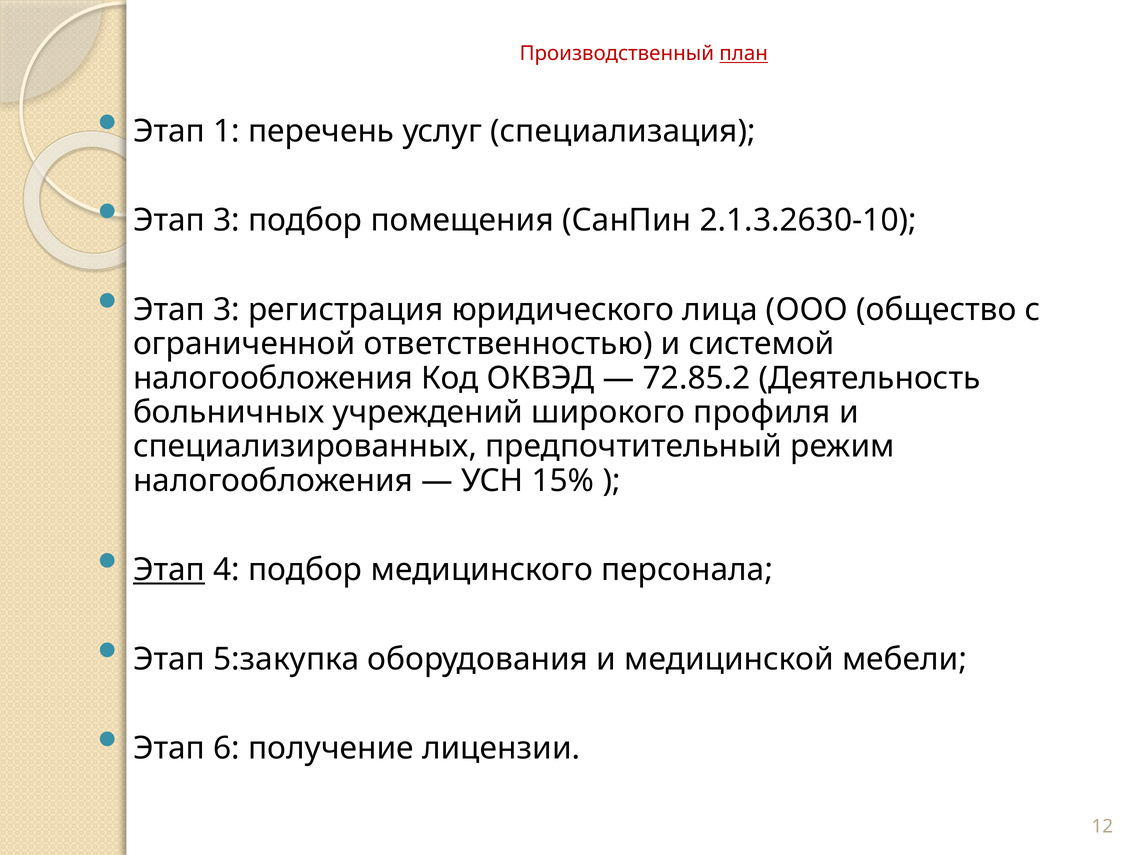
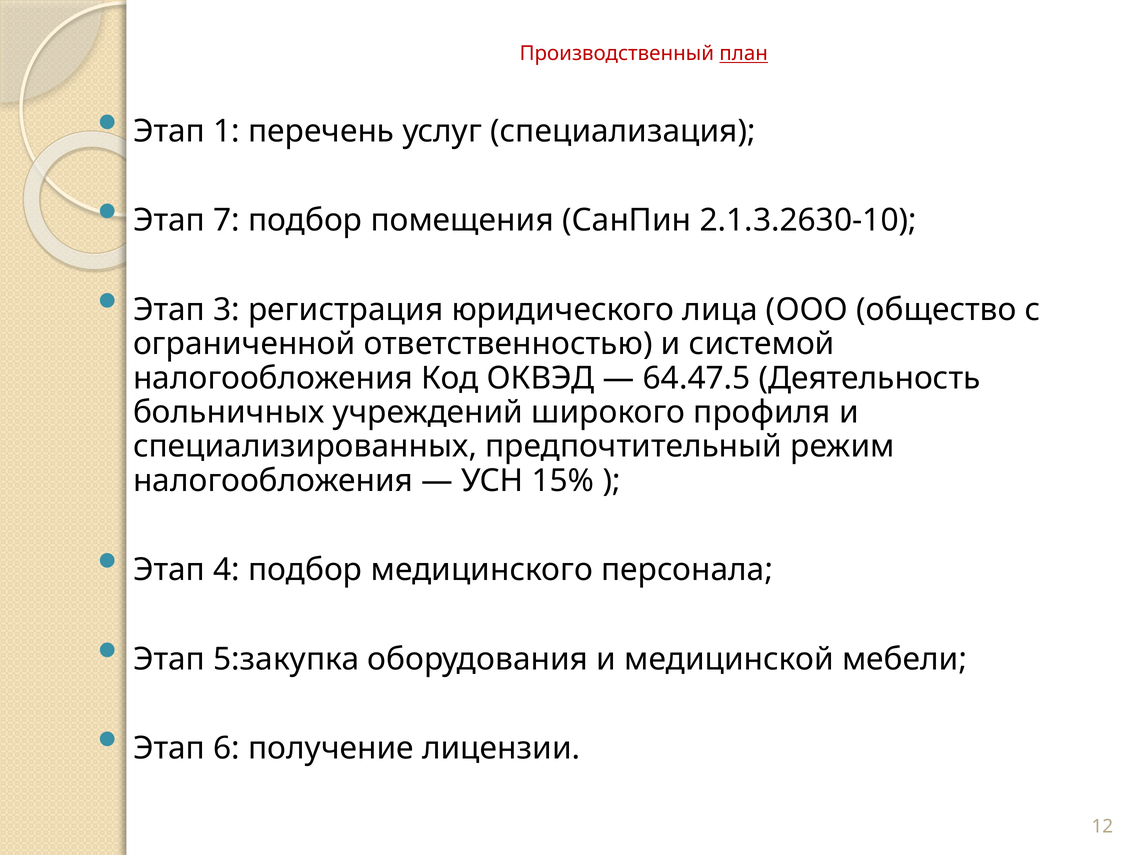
3 at (227, 220): 3 -> 7
72.85.2: 72.85.2 -> 64.47.5
Этап at (169, 570) underline: present -> none
